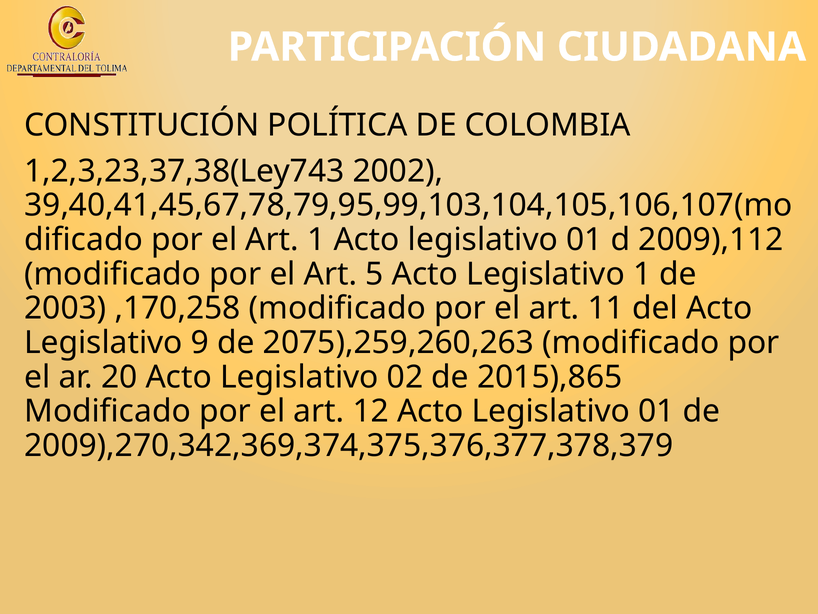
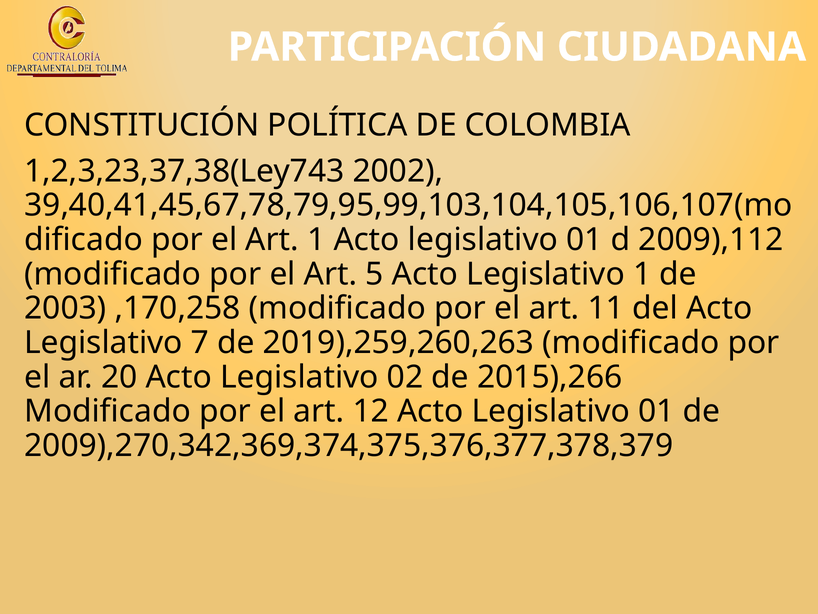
9: 9 -> 7
2075),259,260,263: 2075),259,260,263 -> 2019),259,260,263
2015),865: 2015),865 -> 2015),266
